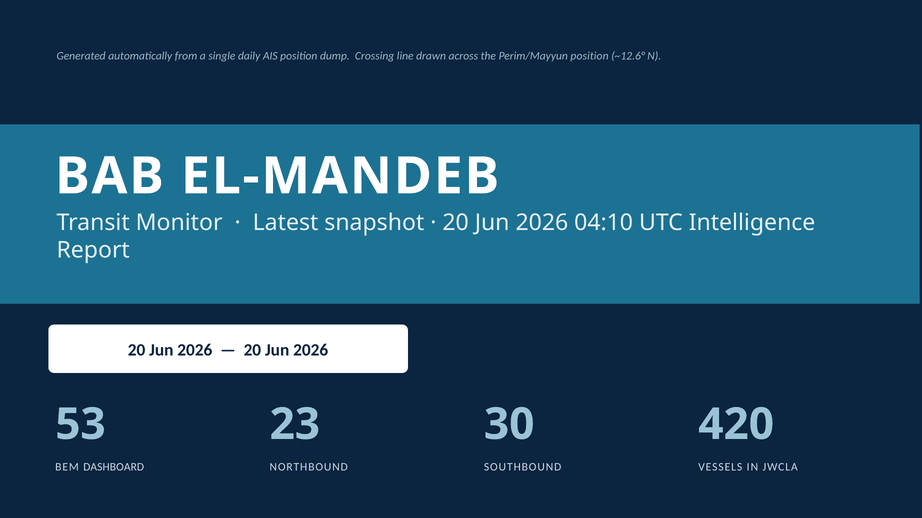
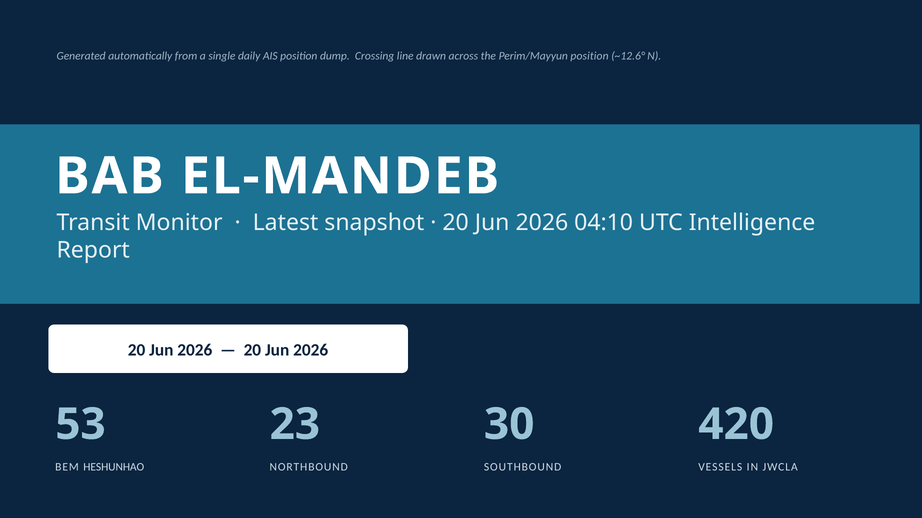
DASHBOARD: DASHBOARD -> HESHUNHAO
